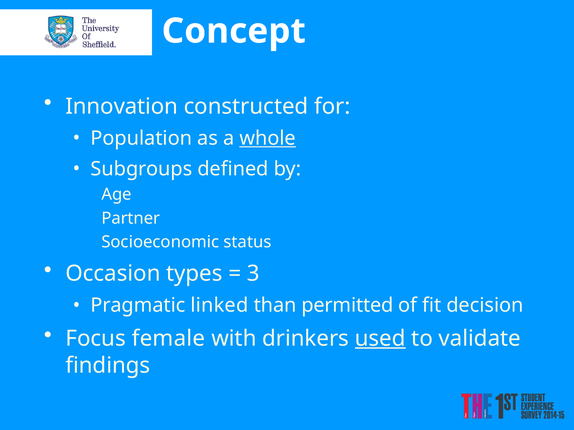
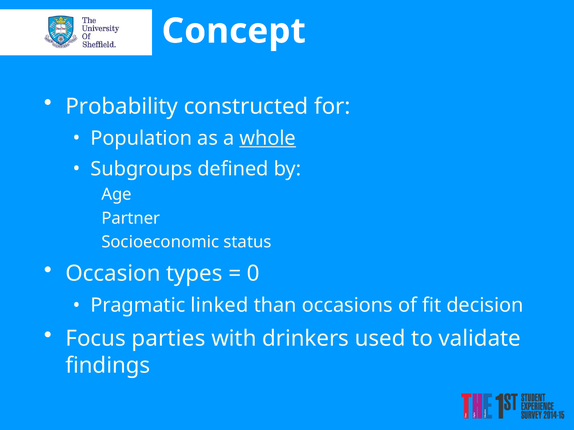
Innovation: Innovation -> Probability
3: 3 -> 0
permitted: permitted -> occasions
female: female -> parties
used underline: present -> none
